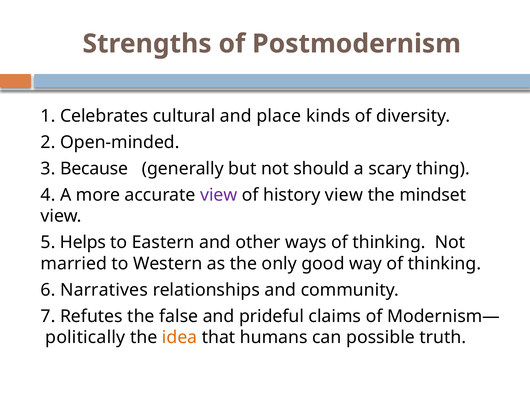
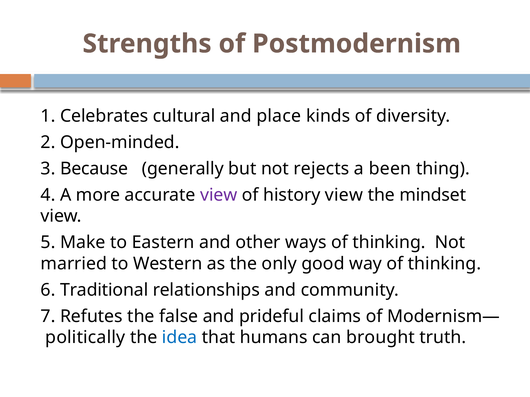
should: should -> rejects
scary: scary -> been
Helps: Helps -> Make
Narratives: Narratives -> Traditional
idea colour: orange -> blue
possible: possible -> brought
